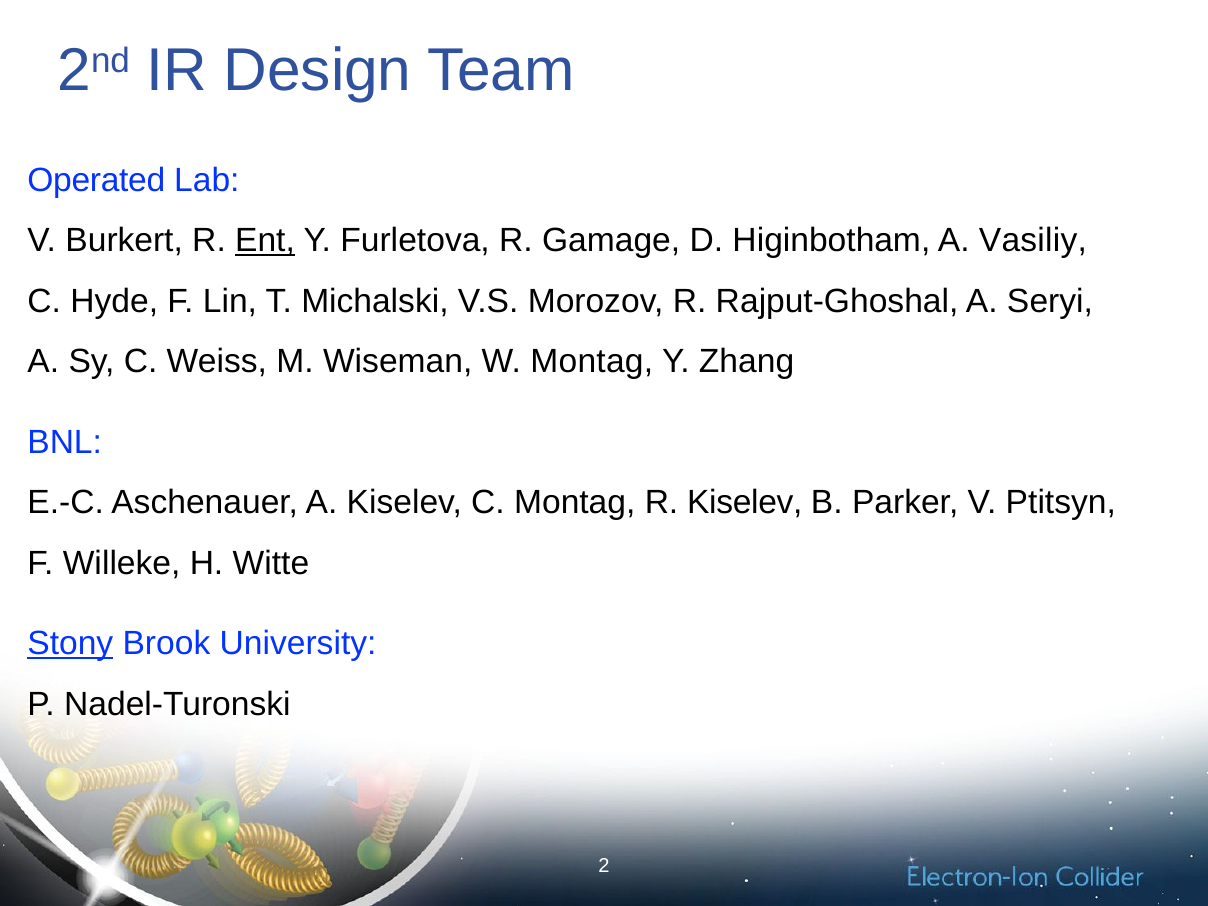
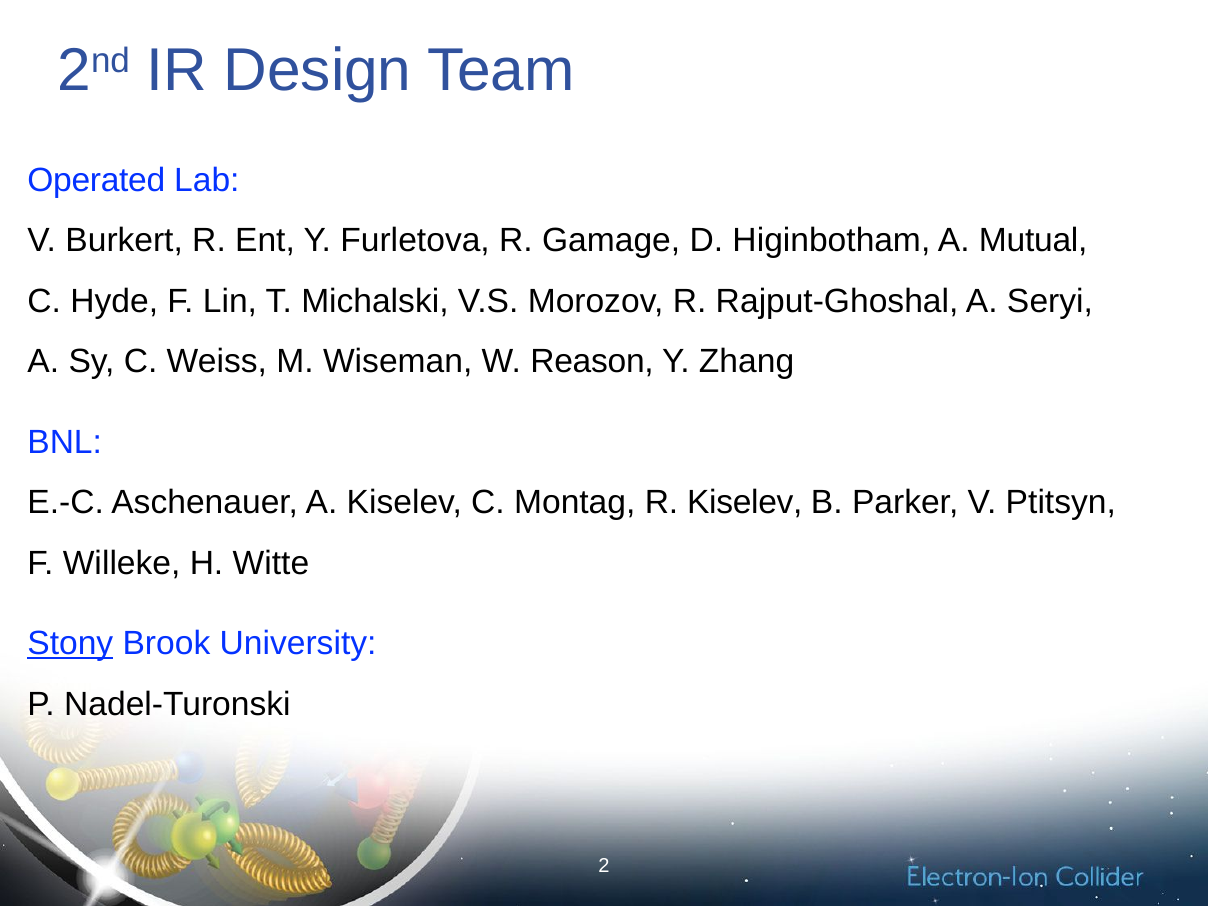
Ent underline: present -> none
Vasiliy: Vasiliy -> Mutual
W Montag: Montag -> Reason
